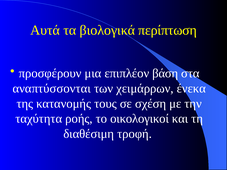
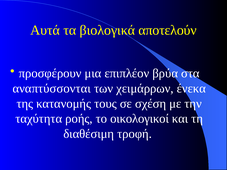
περίπτωση: περίπτωση -> αποτελούν
βάση: βάση -> βρύα
